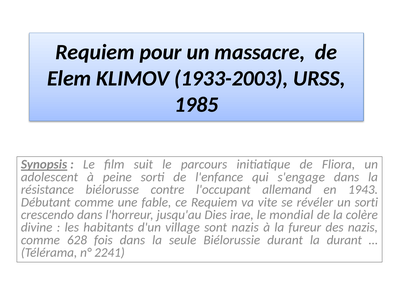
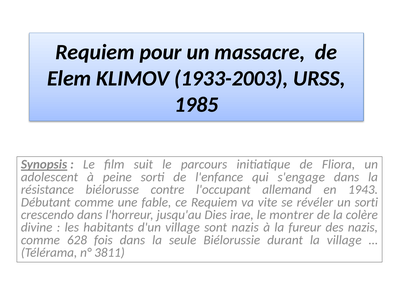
mondial: mondial -> montrer
la durant: durant -> village
2241: 2241 -> 3811
